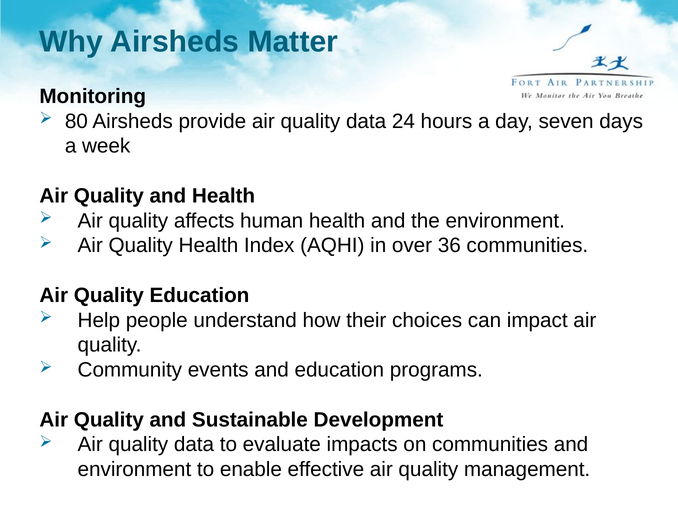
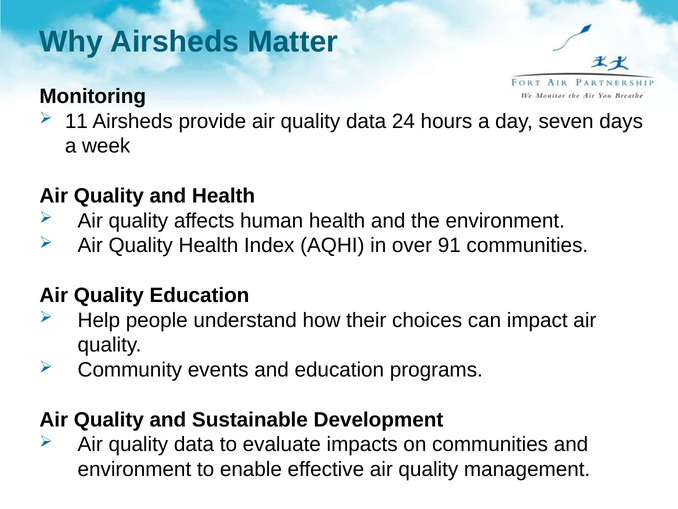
80: 80 -> 11
36: 36 -> 91
